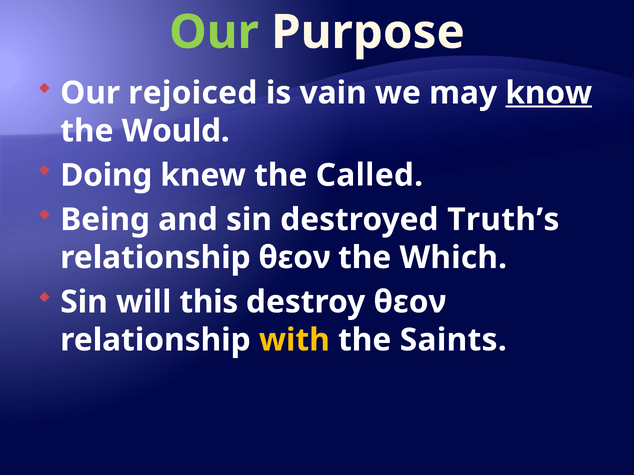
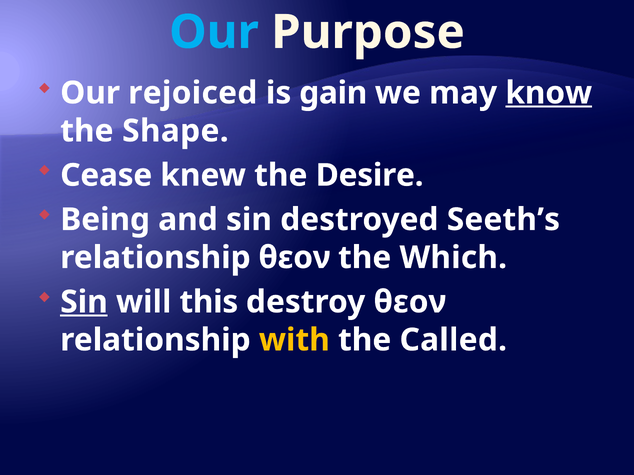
Our at (214, 32) colour: light green -> light blue
vain: vain -> gain
Would: Would -> Shape
Doing: Doing -> Cease
Called: Called -> Desire
Truth’s: Truth’s -> Seeth’s
Sin at (84, 302) underline: none -> present
Saints: Saints -> Called
